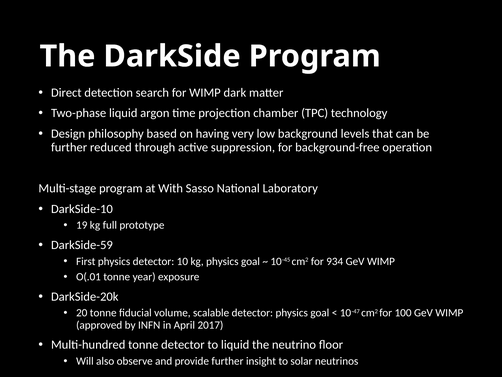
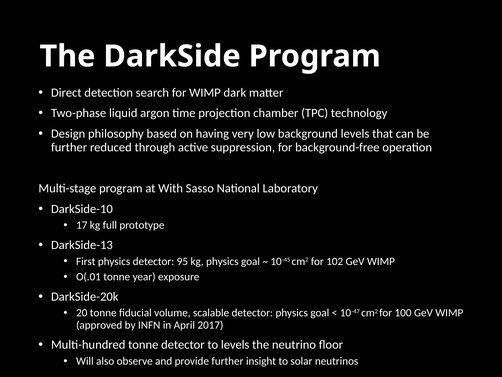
19: 19 -> 17
DarkSide-59: DarkSide-59 -> DarkSide-13
10: 10 -> 95
934: 934 -> 102
to liquid: liquid -> levels
